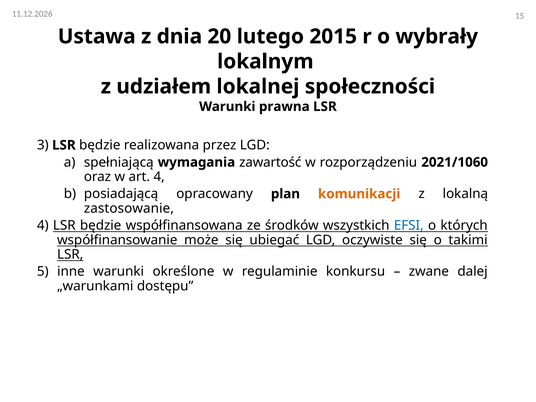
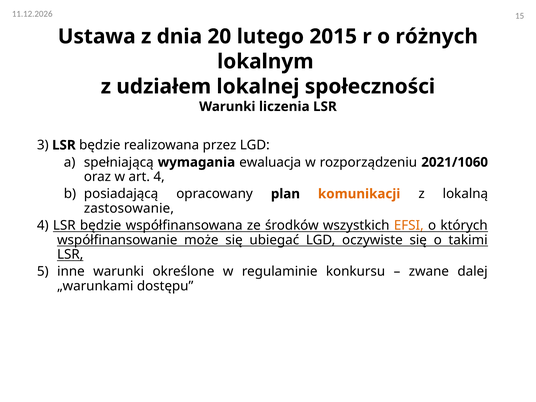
wybrały: wybrały -> różnych
prawna: prawna -> liczenia
zawartość: zawartość -> ewaluacja
EFSI colour: blue -> orange
